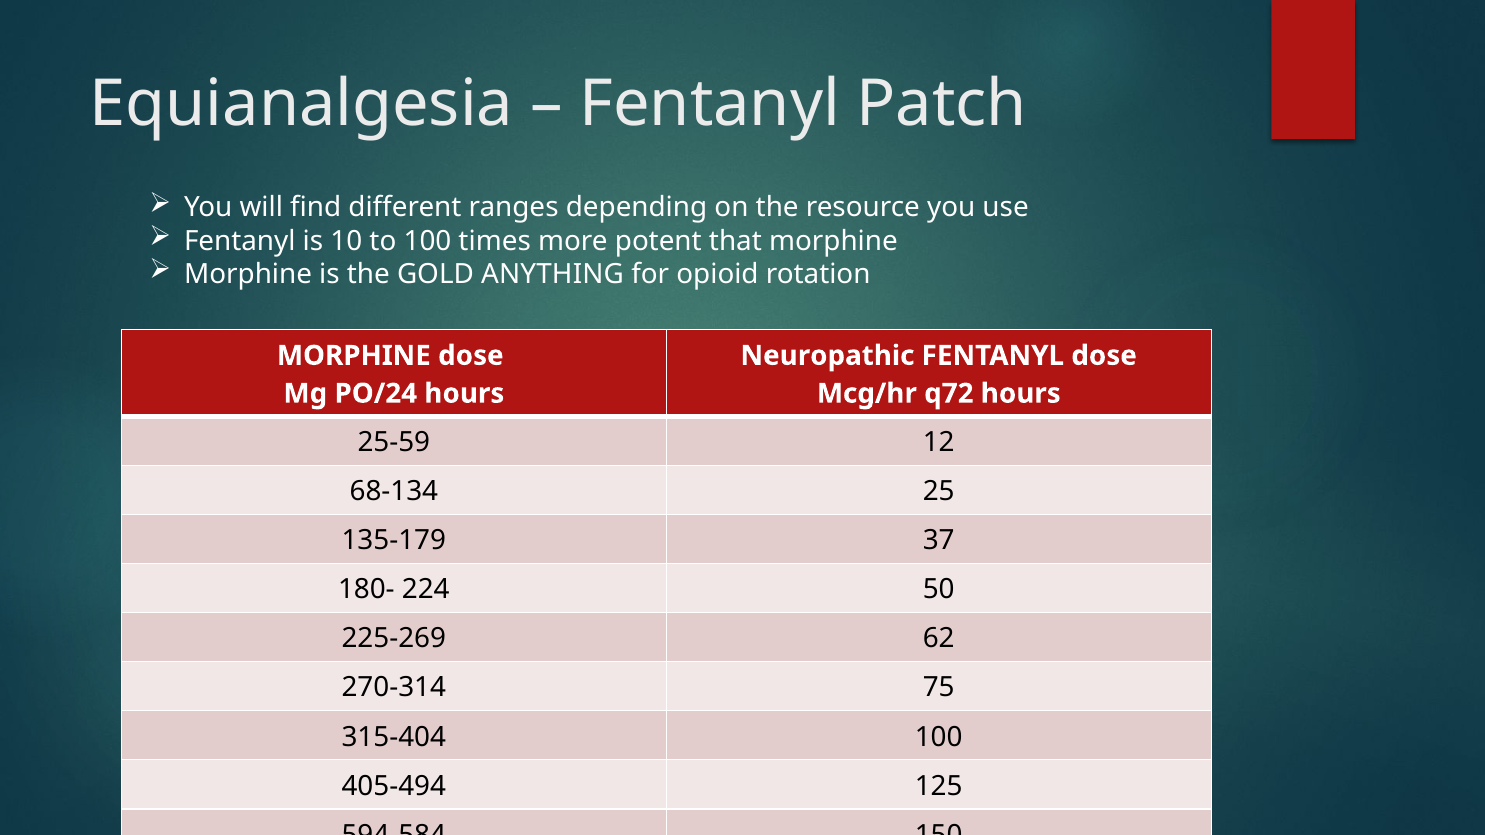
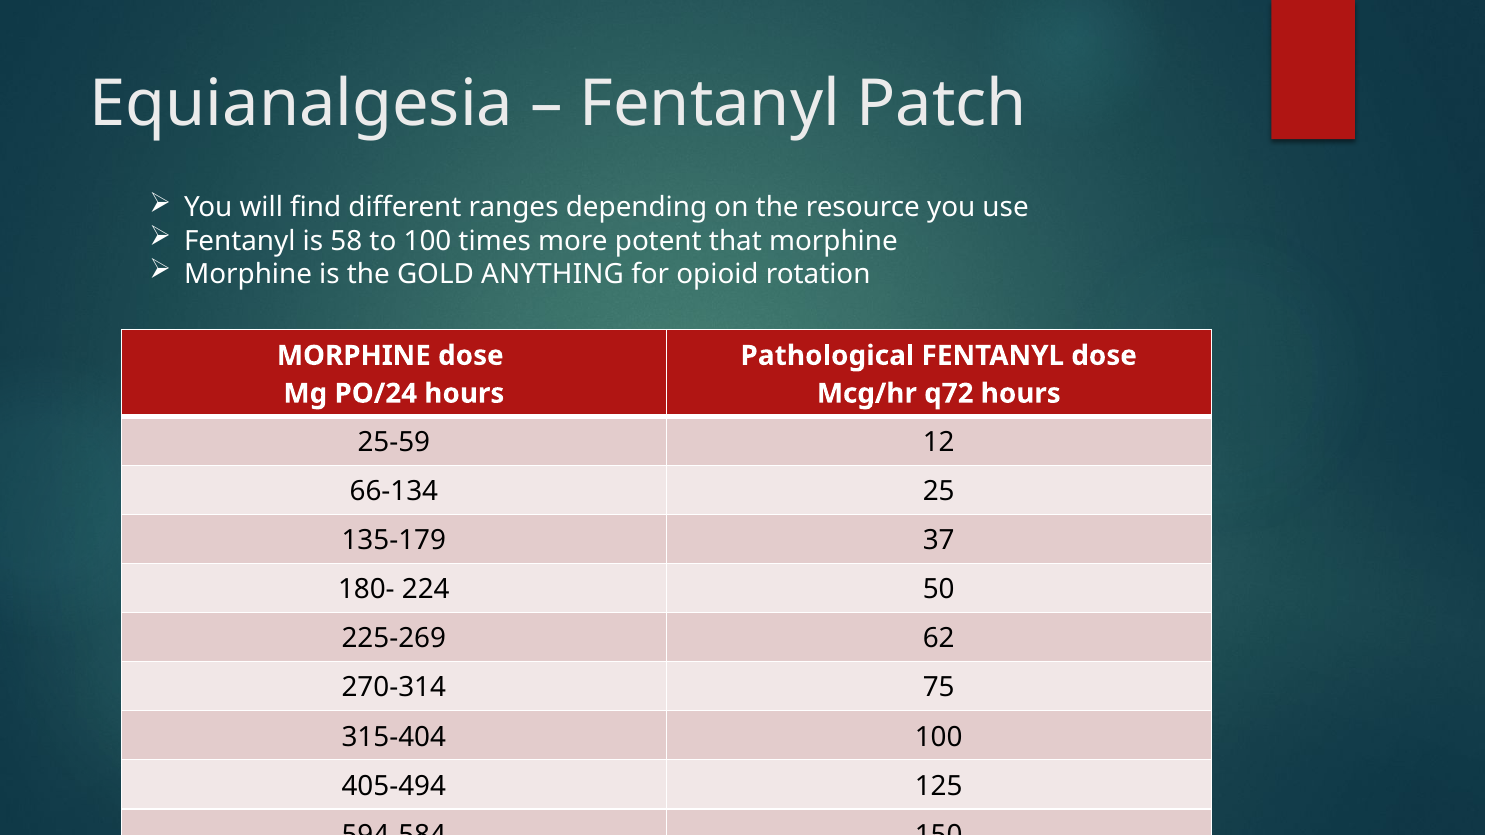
10: 10 -> 58
Neuropathic: Neuropathic -> Pathological
68-134: 68-134 -> 66-134
